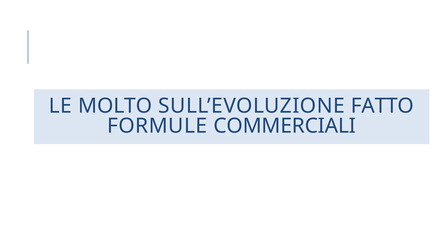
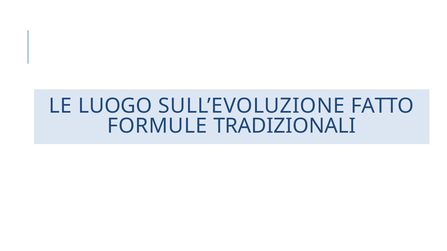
MOLTO: MOLTO -> LUOGO
COMMERCIALI: COMMERCIALI -> TRADIZIONALI
